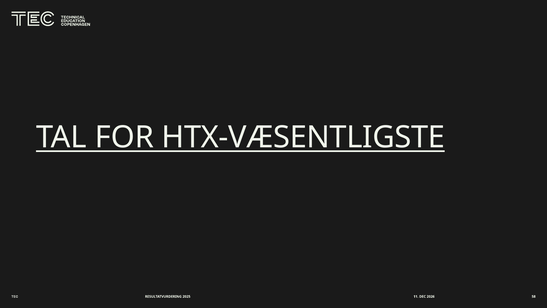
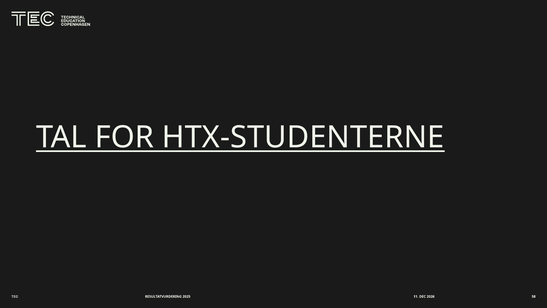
HTX-VÆSENTLIGSTE: HTX-VÆSENTLIGSTE -> HTX-STUDENTERNE
